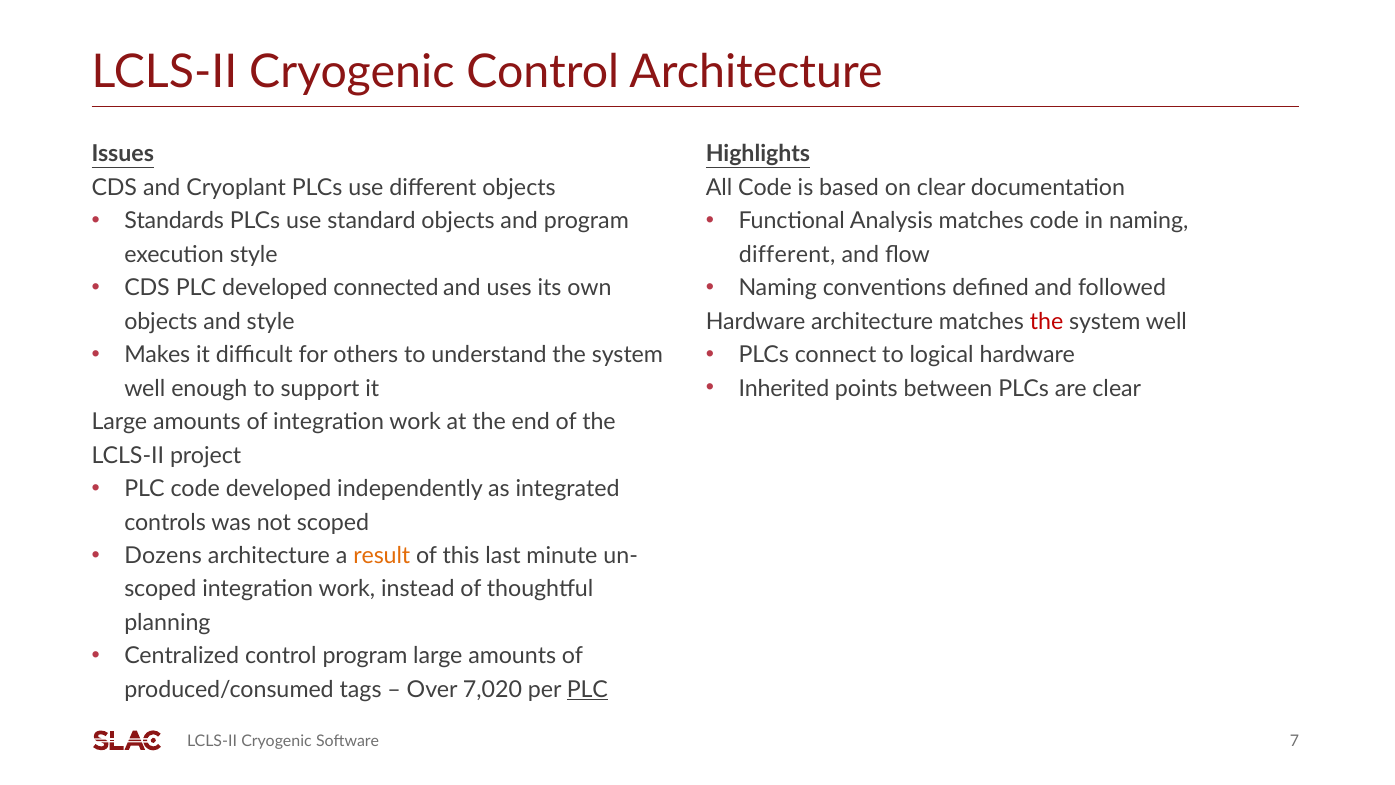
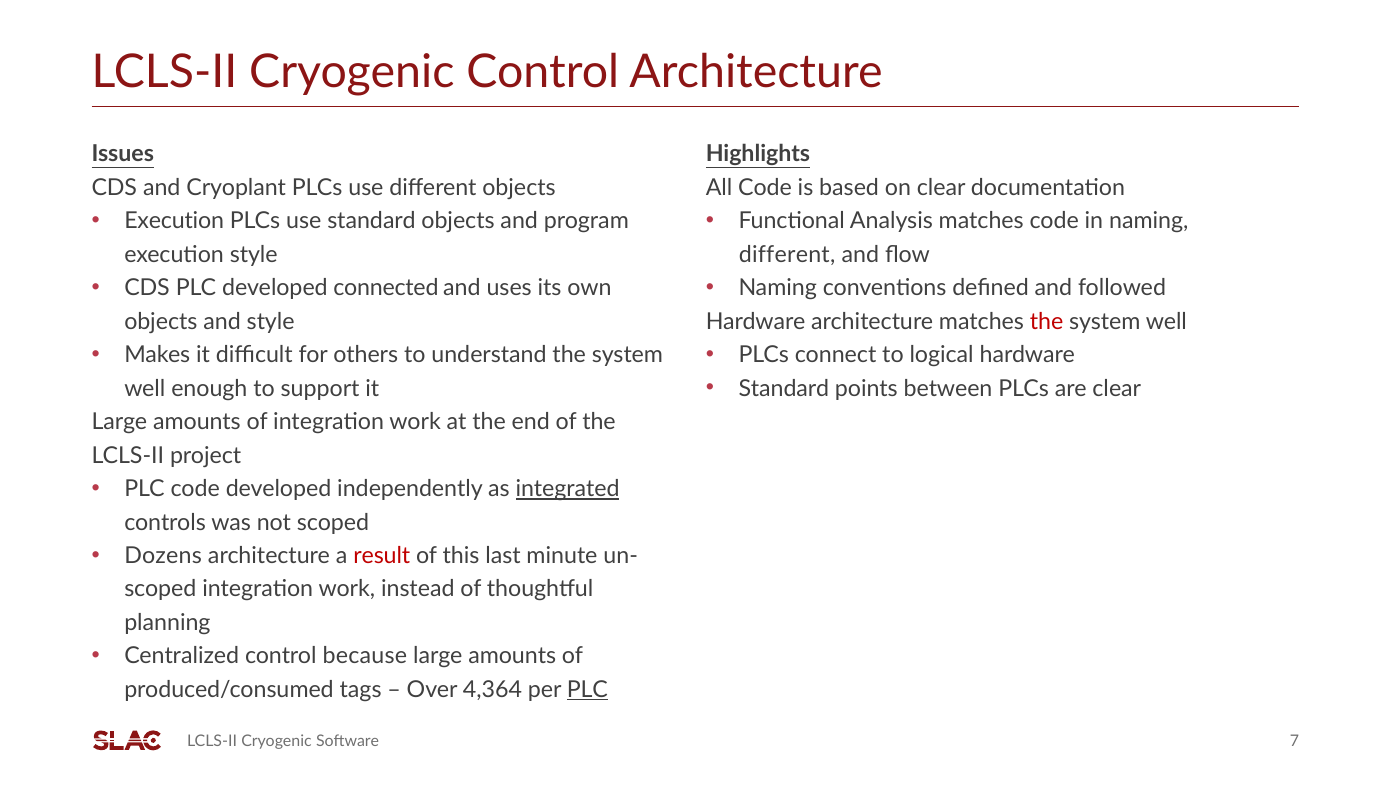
Standards at (174, 221): Standards -> Execution
Inherited at (784, 388): Inherited -> Standard
integrated underline: none -> present
result colour: orange -> red
control program: program -> because
7,020: 7,020 -> 4,364
